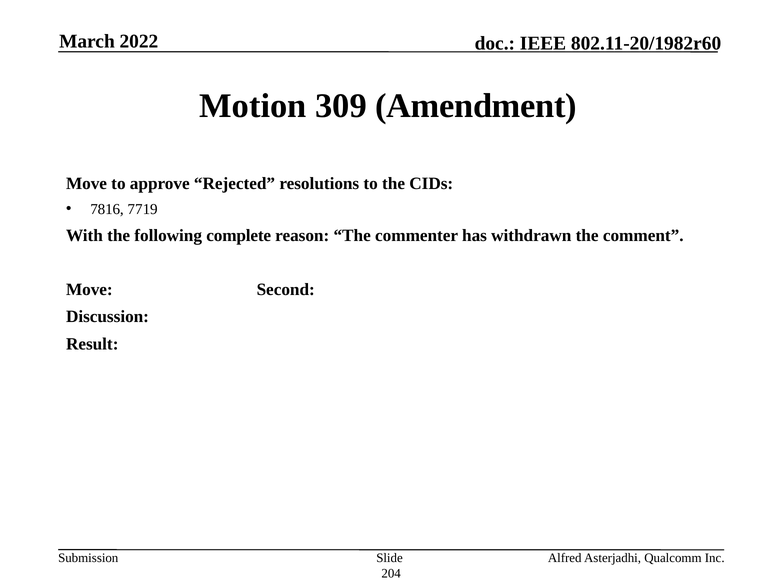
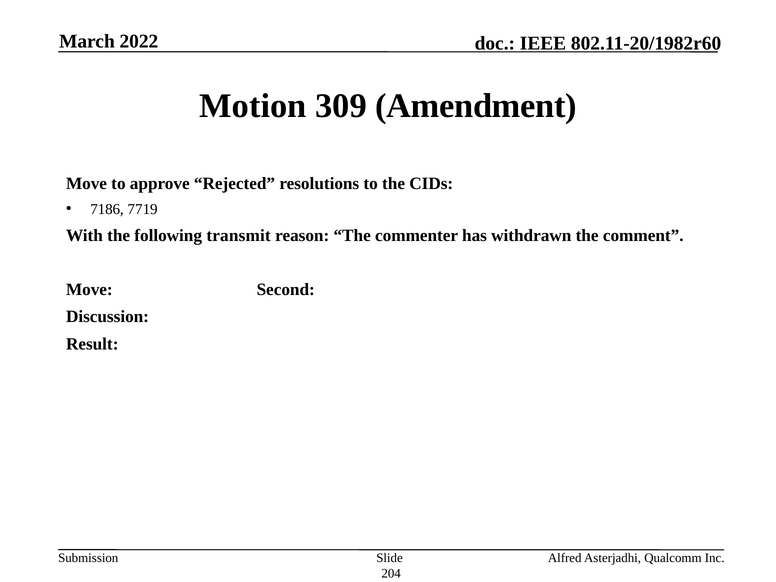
7816: 7816 -> 7186
complete: complete -> transmit
